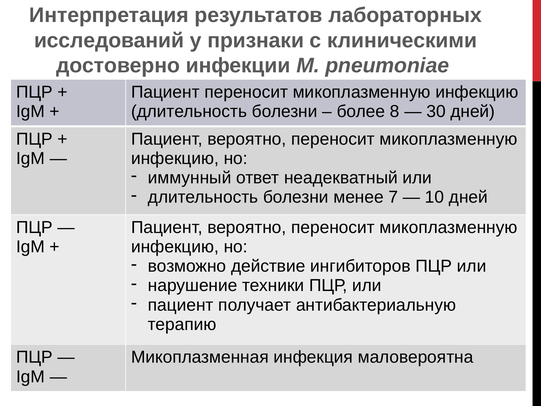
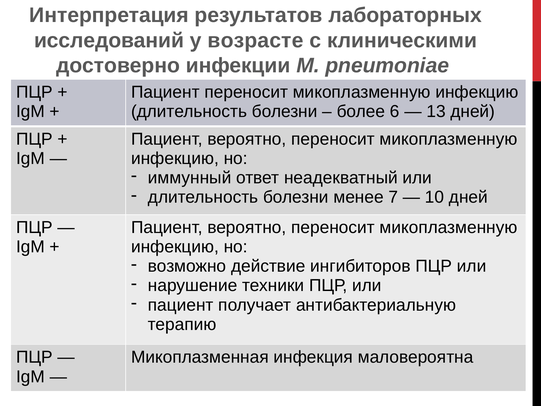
признаки: признаки -> возрасте
8: 8 -> 6
30: 30 -> 13
